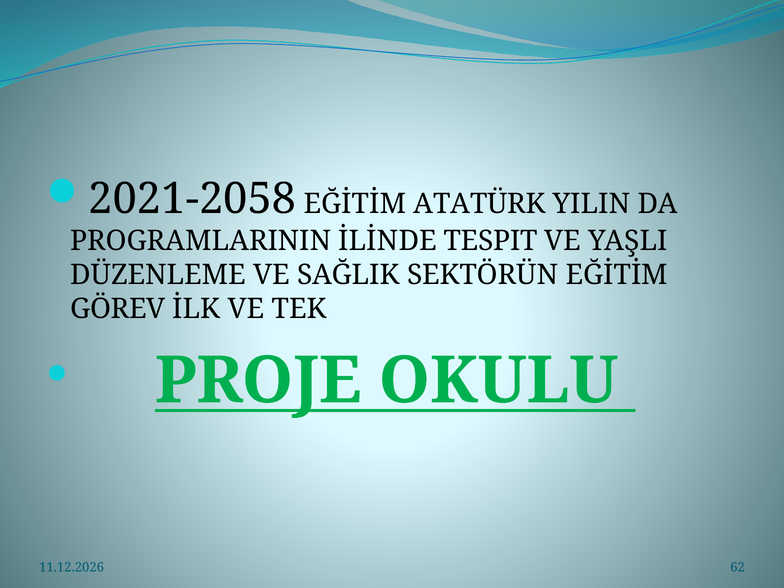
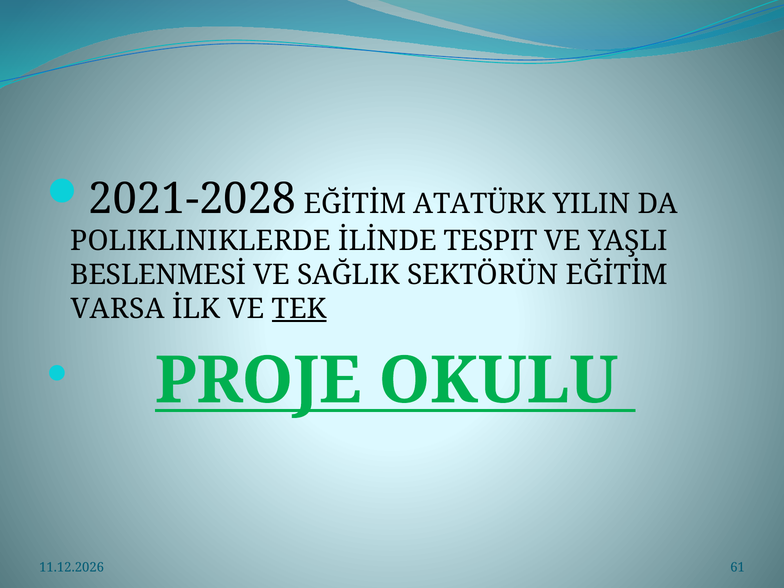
2021-2058: 2021-2058 -> 2021-2028
PROGRAMLARININ: PROGRAMLARININ -> POLIKLINIKLERDE
DÜZENLEME: DÜZENLEME -> BESLENMESİ
GÖREV: GÖREV -> VARSA
TEK underline: none -> present
62: 62 -> 61
